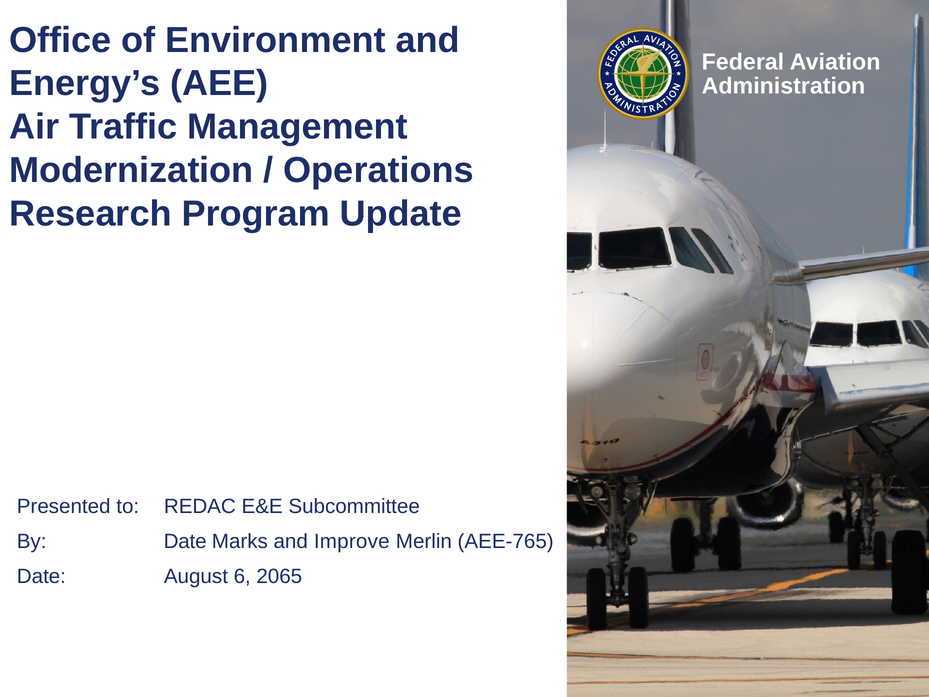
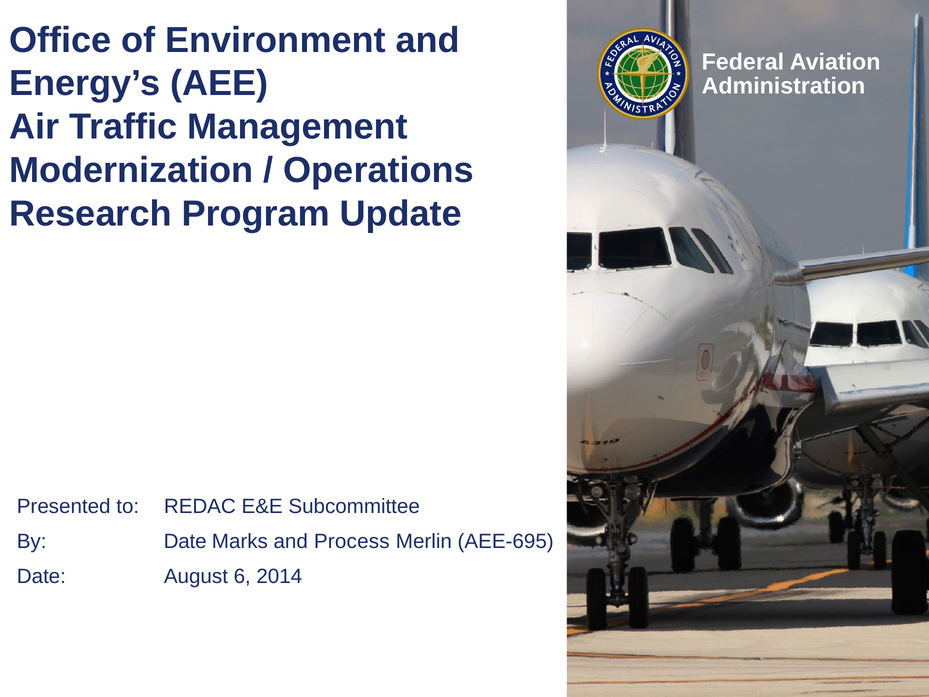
Improve: Improve -> Process
AEE-765: AEE-765 -> AEE-695
2065: 2065 -> 2014
